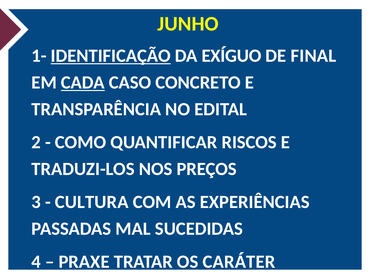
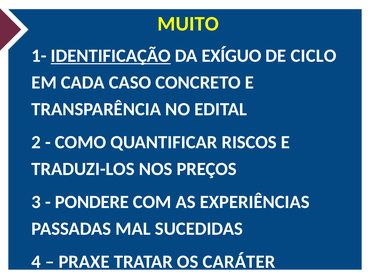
JUNHO: JUNHO -> MUITO
FINAL: FINAL -> CICLO
CADA underline: present -> none
CULTURA: CULTURA -> PONDERE
